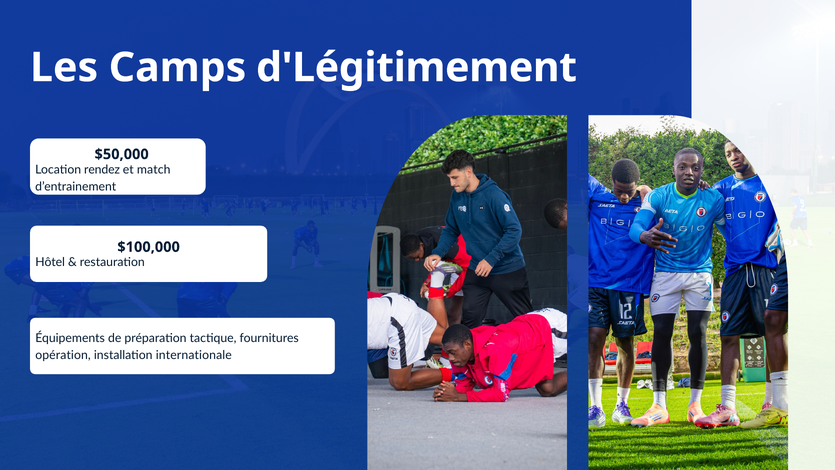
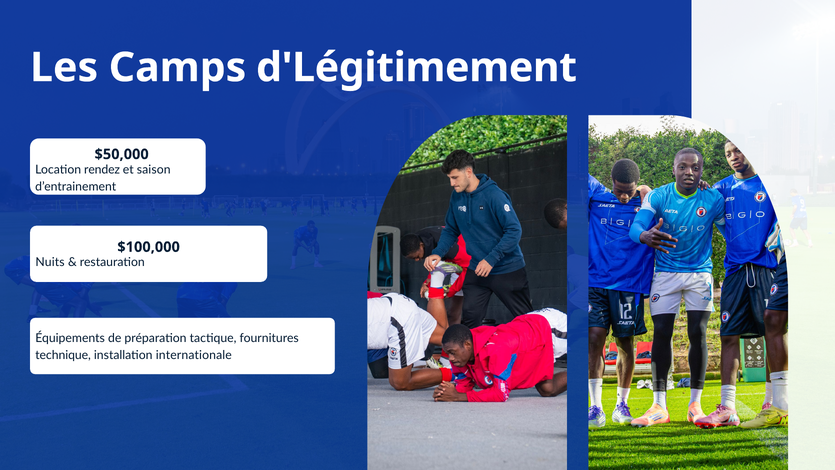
match: match -> saison
Hôtel: Hôtel -> Nuits
opération: opération -> technique
